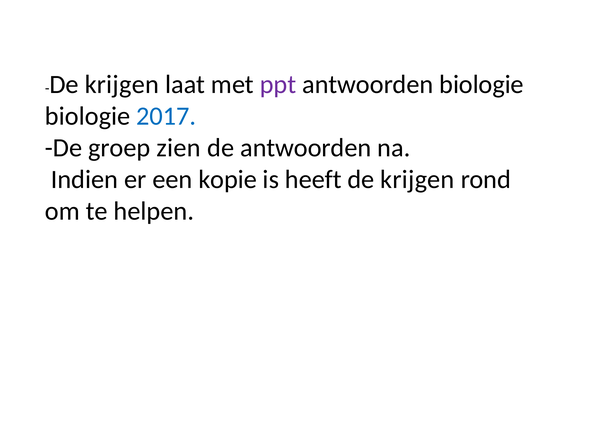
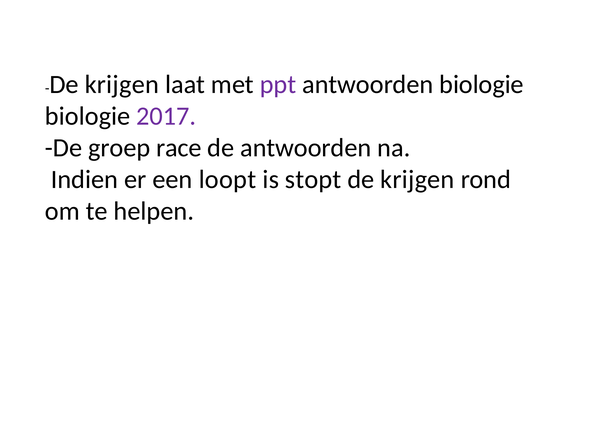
2017 colour: blue -> purple
zien: zien -> race
kopie: kopie -> loopt
heeft: heeft -> stopt
